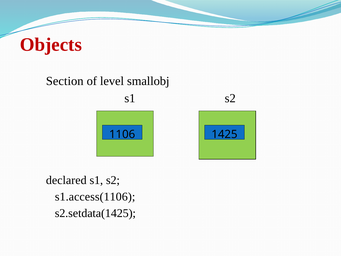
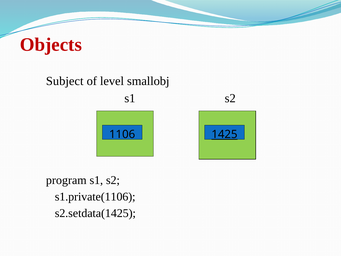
Section: Section -> Subject
1425 underline: none -> present
declared: declared -> program
s1.access(1106: s1.access(1106 -> s1.private(1106
